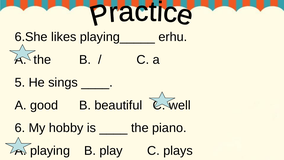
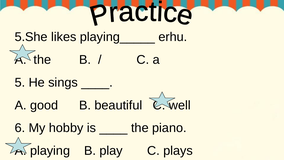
6.She: 6.She -> 5.She
